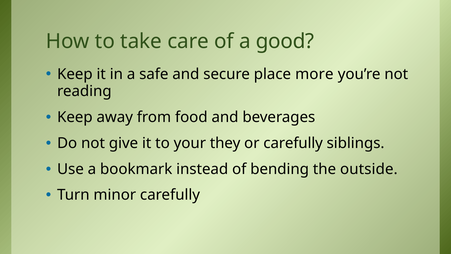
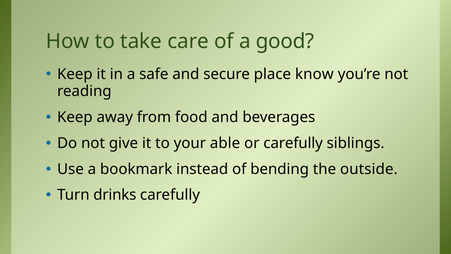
more: more -> know
they: they -> able
minor: minor -> drinks
